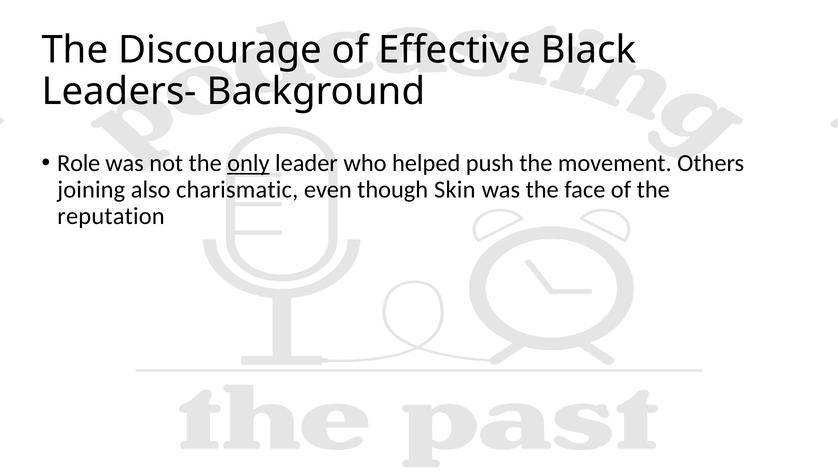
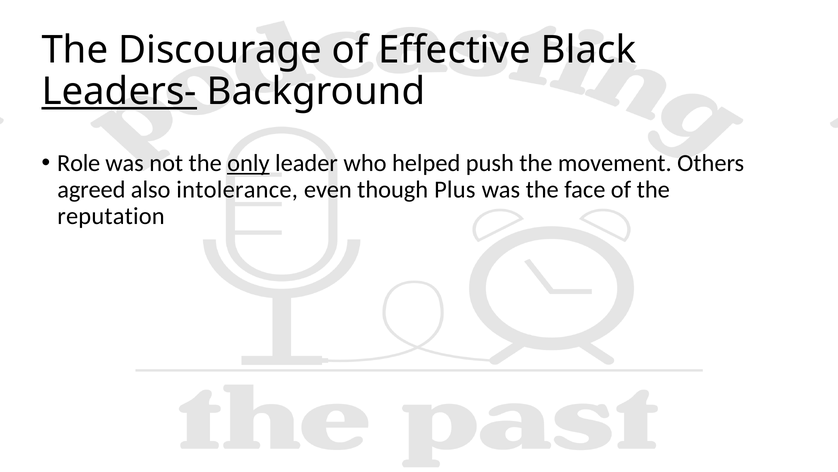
Leaders- underline: none -> present
joining: joining -> agreed
charismatic: charismatic -> intolerance
Skin: Skin -> Plus
